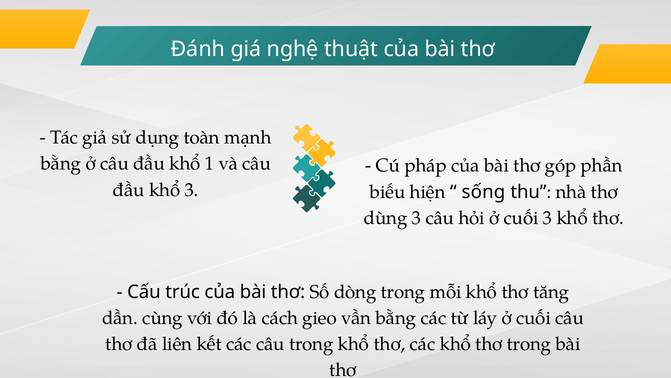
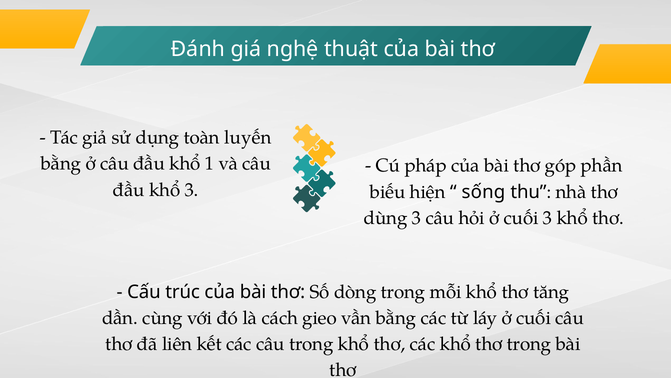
mạnh: mạnh -> luyến
